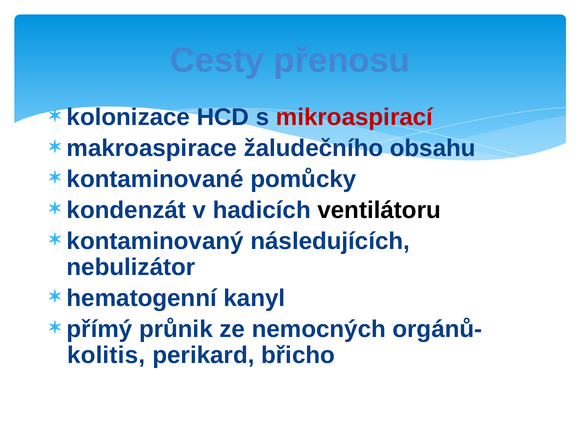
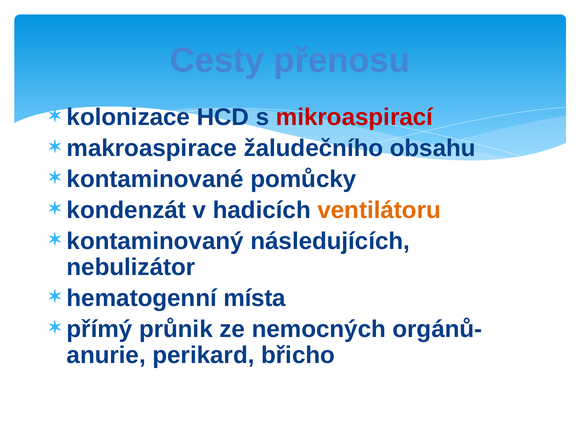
ventilátoru colour: black -> orange
kanyl: kanyl -> místa
kolitis: kolitis -> anurie
